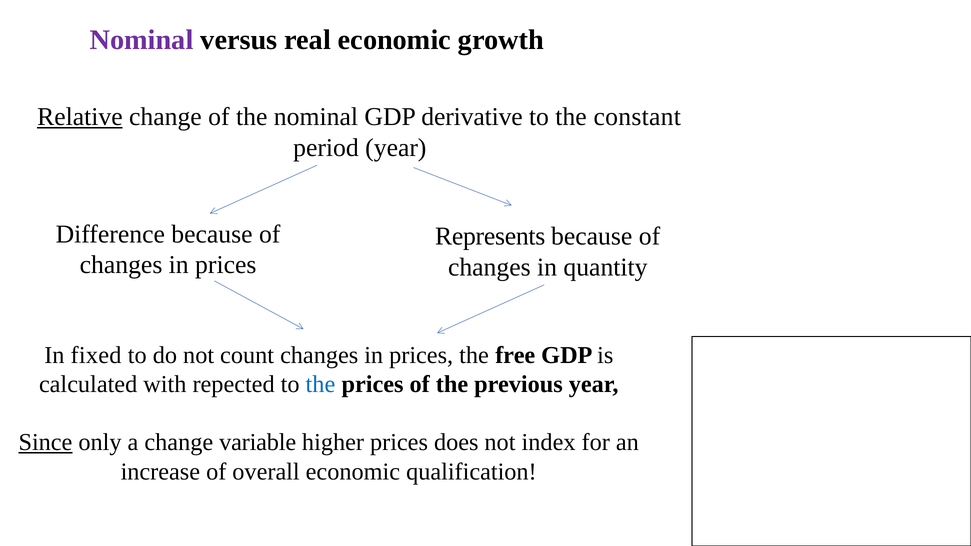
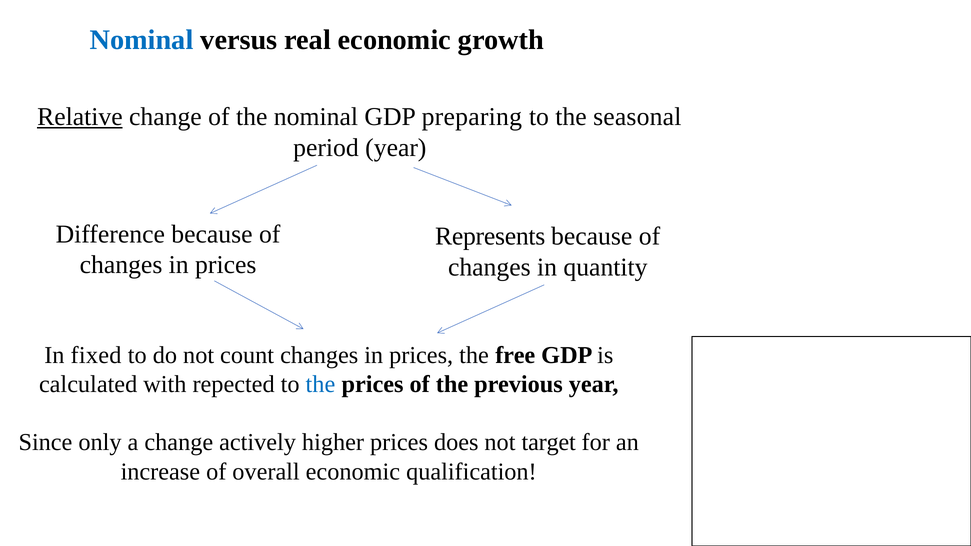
Nominal at (142, 40) colour: purple -> blue
derivative: derivative -> preparing
constant: constant -> seasonal
Since underline: present -> none
variable: variable -> actively
index: index -> target
